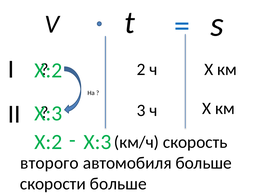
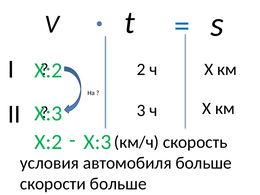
второго: второго -> условия
